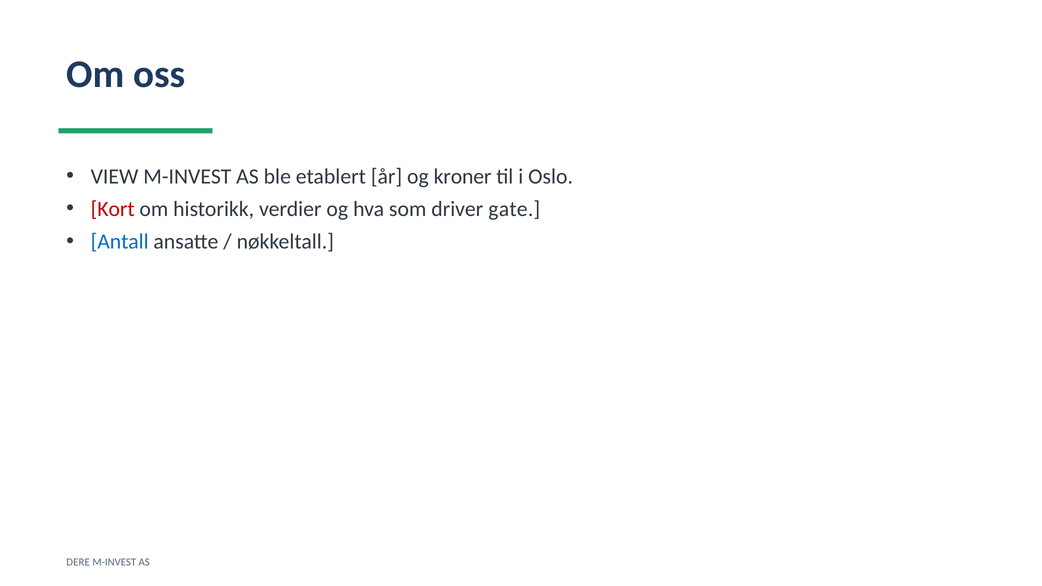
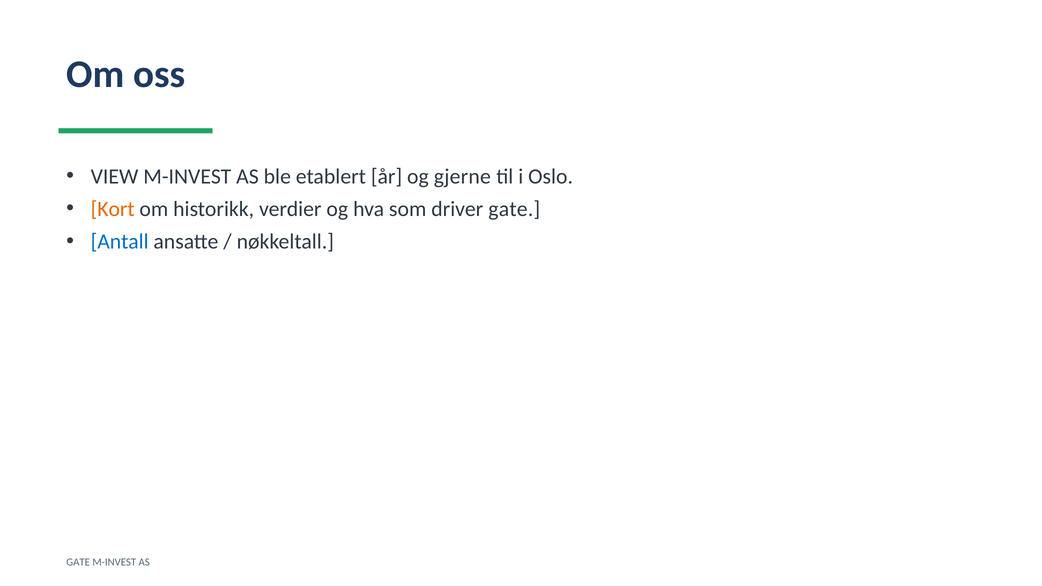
kroner: kroner -> gjerne
Kort colour: red -> orange
DERE at (78, 562): DERE -> GATE
